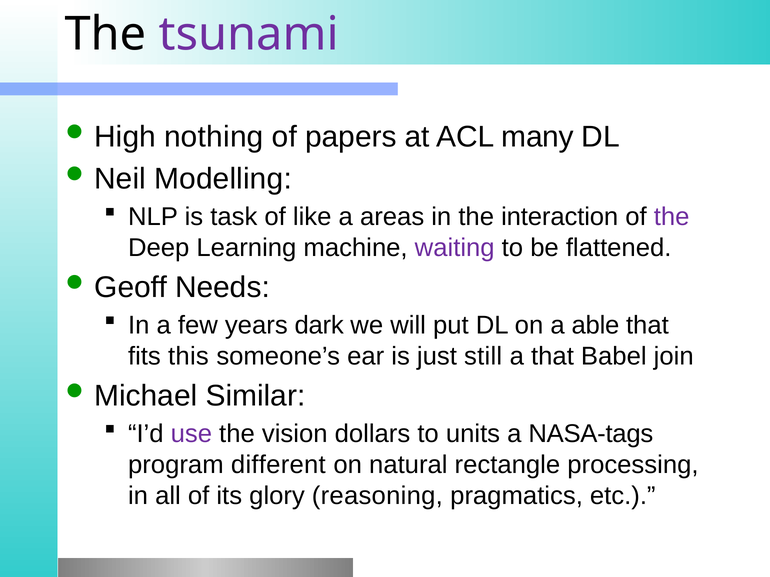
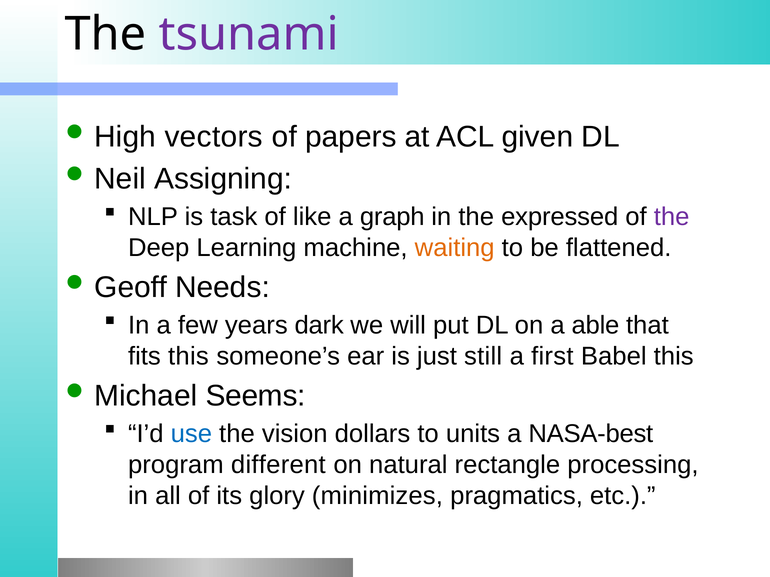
nothing: nothing -> vectors
many: many -> given
Modelling: Modelling -> Assigning
areas: areas -> graph
interaction: interaction -> expressed
waiting colour: purple -> orange
a that: that -> first
Babel join: join -> this
Similar: Similar -> Seems
use colour: purple -> blue
NASA-tags: NASA-tags -> NASA-best
reasoning: reasoning -> minimizes
